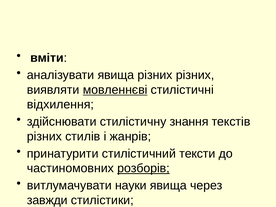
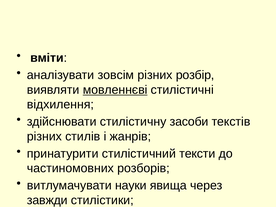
аналізувати явища: явища -> зовсім
різних різних: різних -> розбір
знання: знання -> засоби
розборів underline: present -> none
